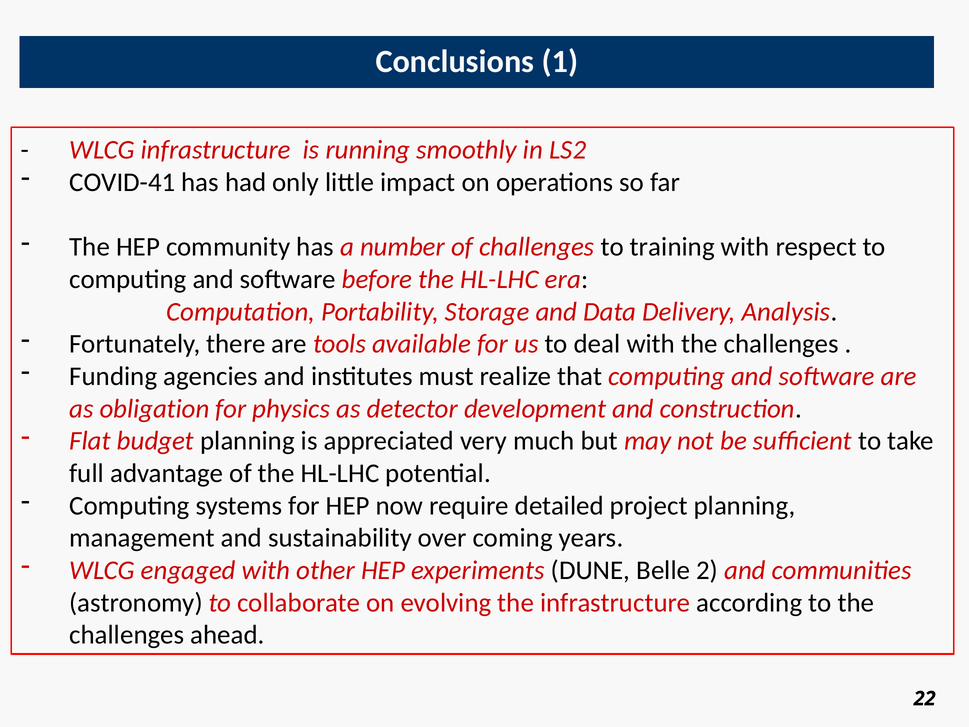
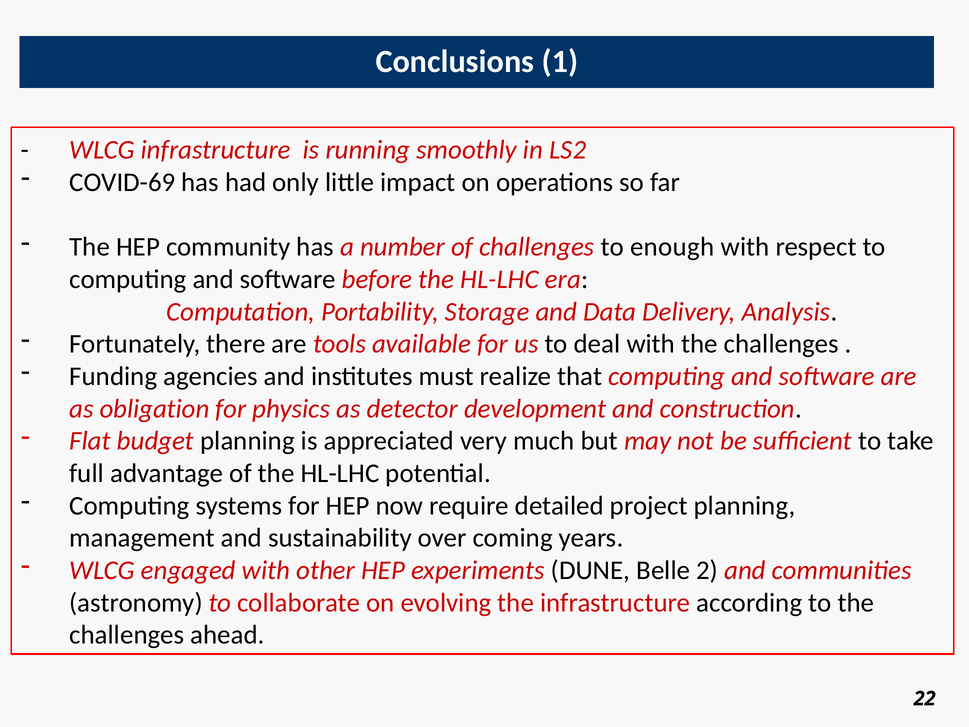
COVID-41: COVID-41 -> COVID-69
training: training -> enough
